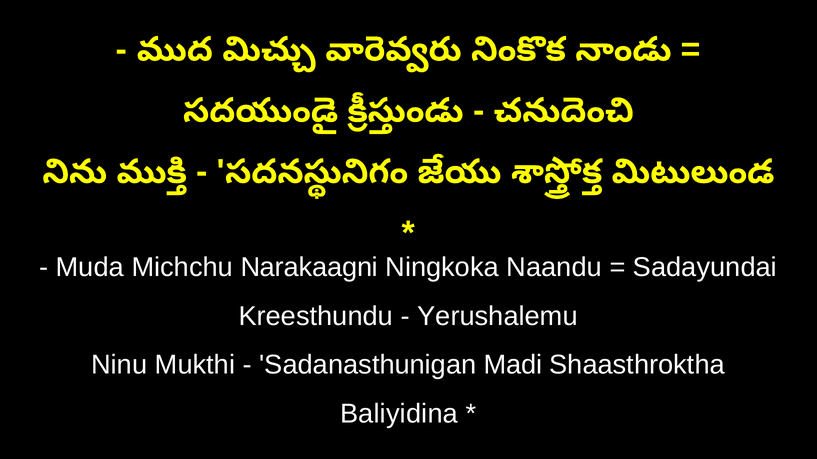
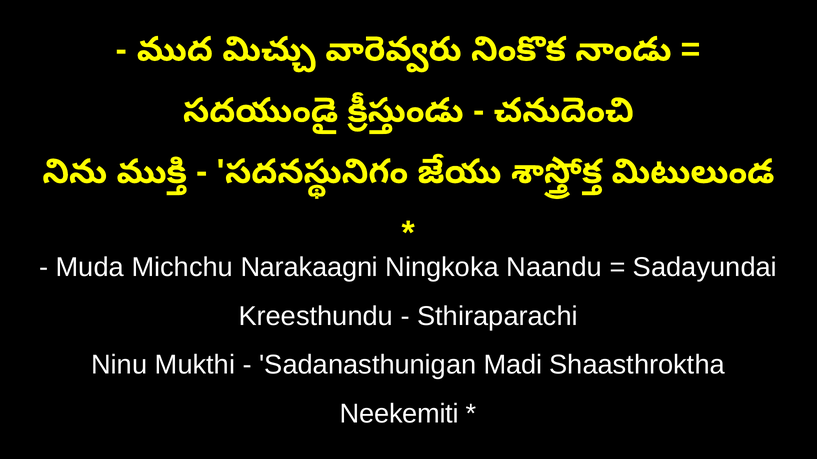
Yerushalemu: Yerushalemu -> Sthiraparachi
Baliyidina: Baliyidina -> Neekemiti
